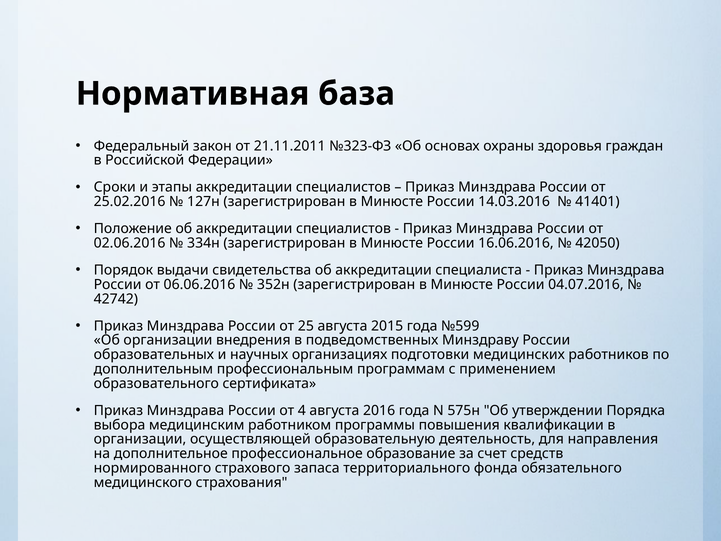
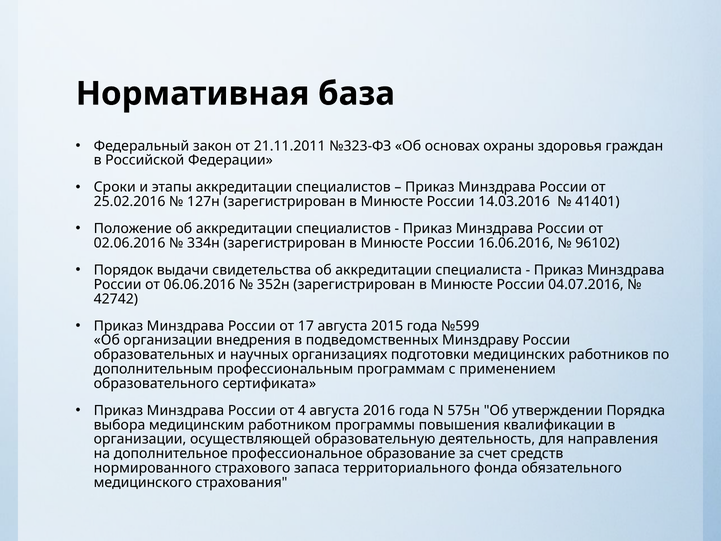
42050: 42050 -> 96102
25: 25 -> 17
